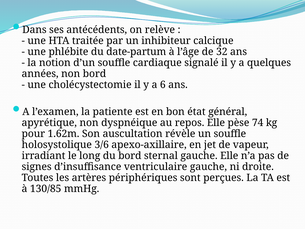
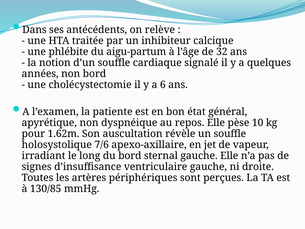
date-partum: date-partum -> aigu-partum
74: 74 -> 10
3/6: 3/6 -> 7/6
